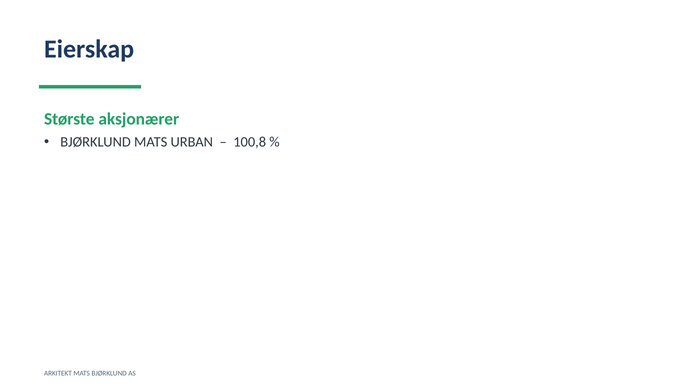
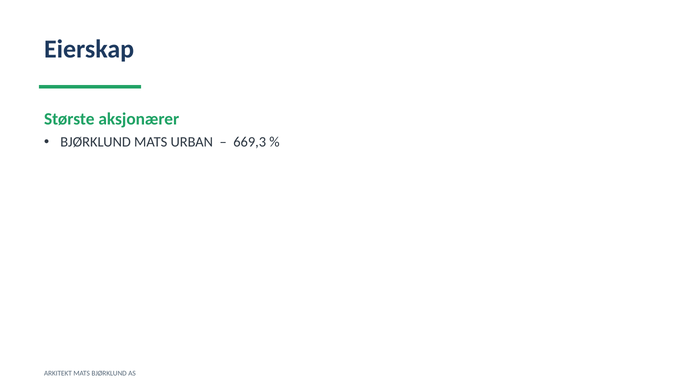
100,8: 100,8 -> 669,3
